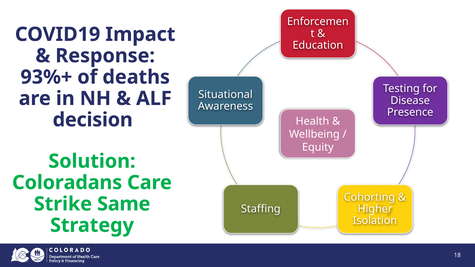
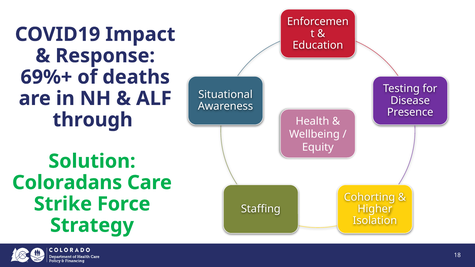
93%+: 93%+ -> 69%+
decision: decision -> through
Same: Same -> Force
